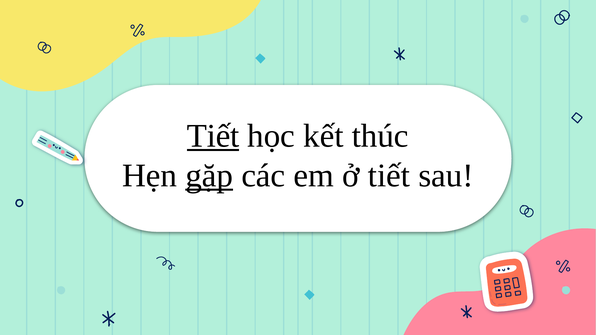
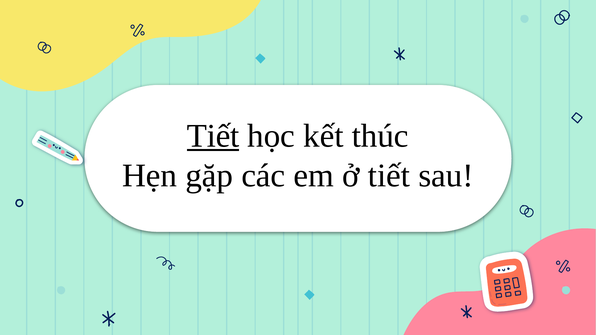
gặp underline: present -> none
